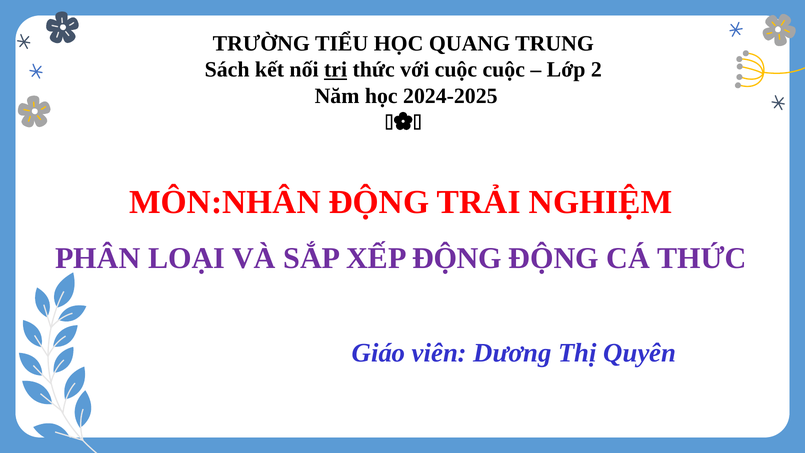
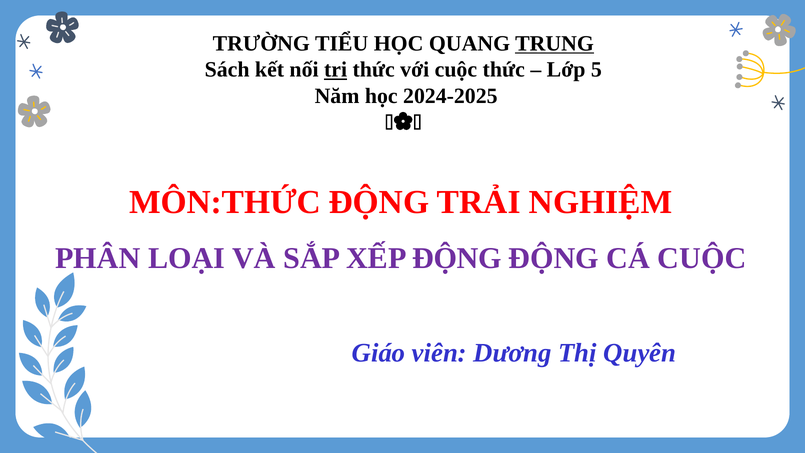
TRUNG underline: none -> present
cuộc cuộc: cuộc -> thức
2: 2 -> 5
MÔN:NHÂN: MÔN:NHÂN -> MÔN:THỨC
CÁ THỨC: THỨC -> CUỘC
